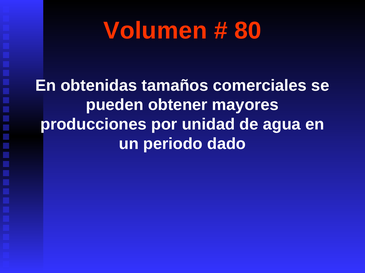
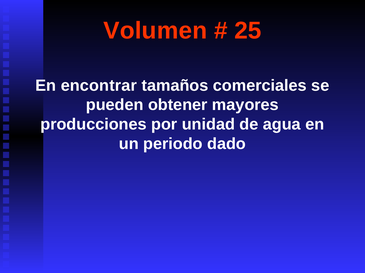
80: 80 -> 25
obtenidas: obtenidas -> encontrar
